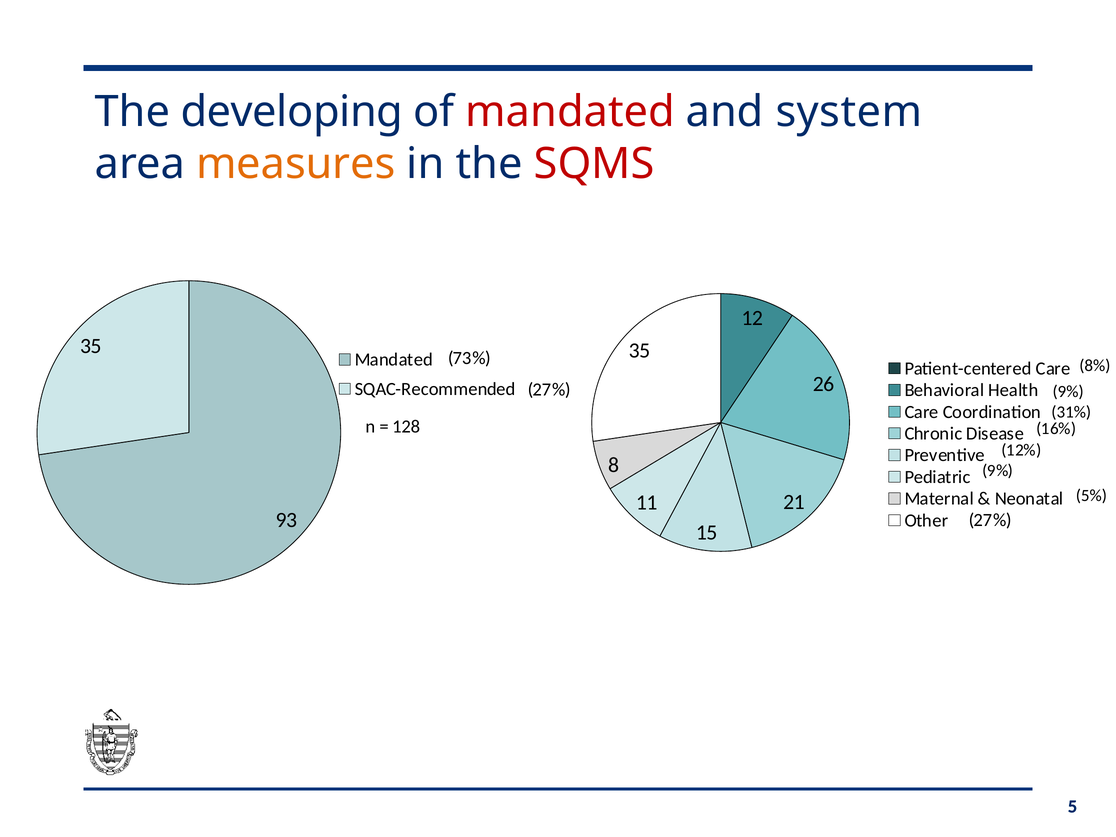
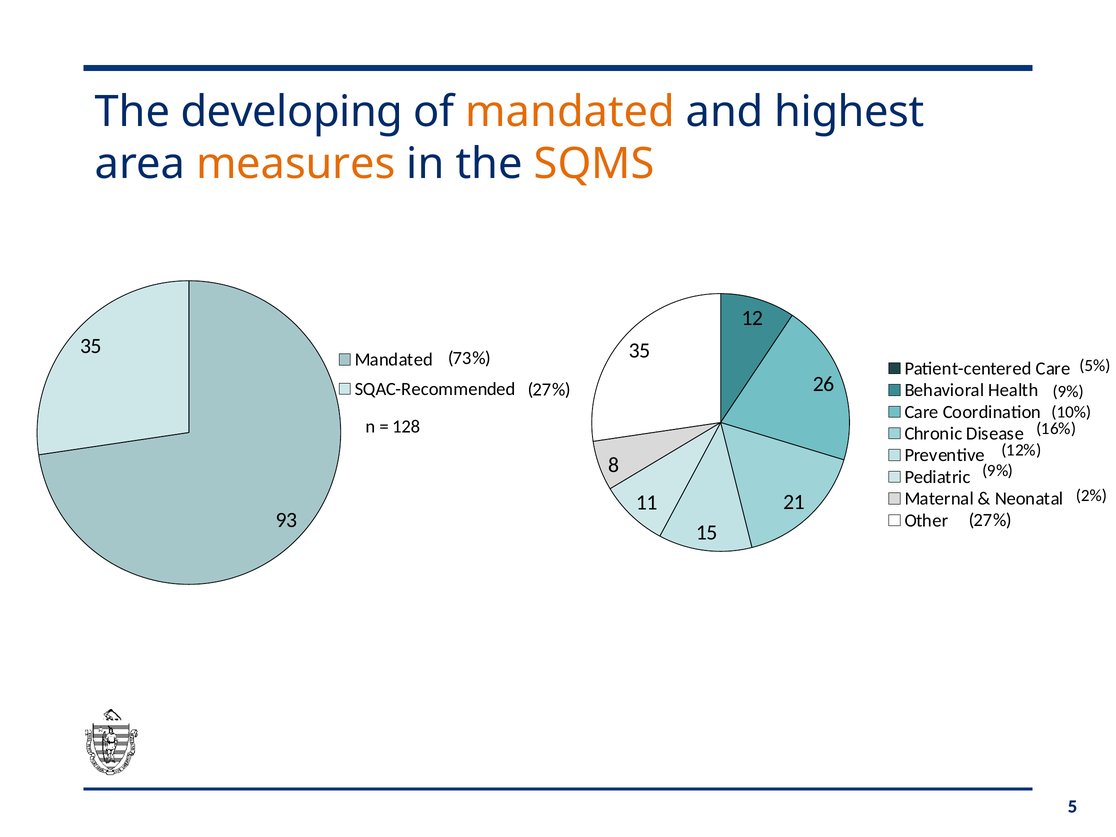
mandated at (570, 112) colour: red -> orange
system: system -> highest
SQMS colour: red -> orange
8%: 8% -> 5%
31%: 31% -> 10%
5%: 5% -> 2%
